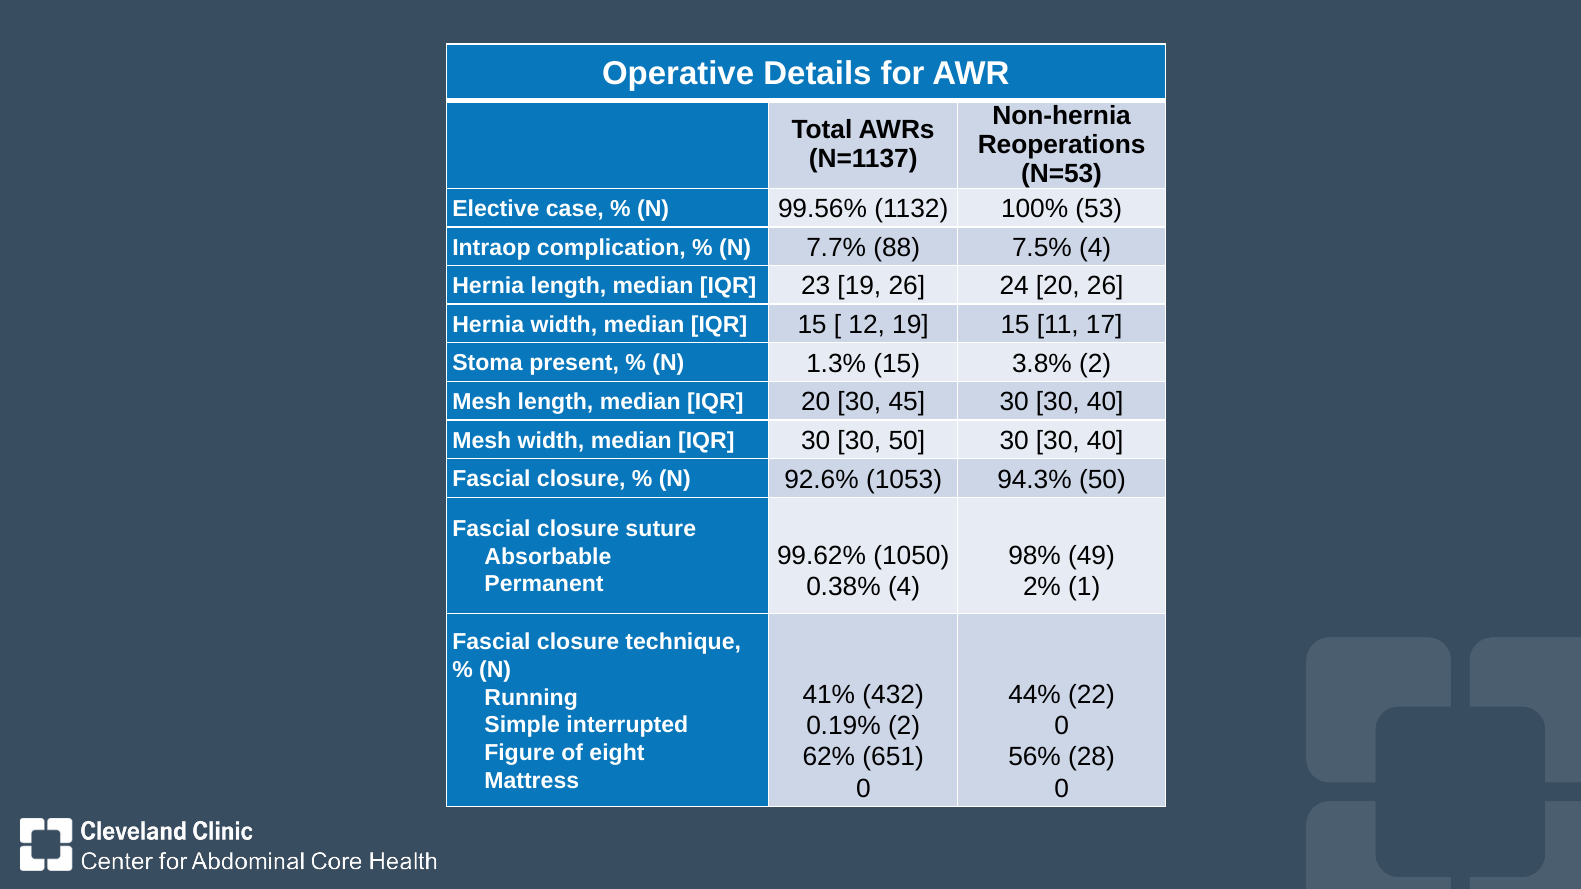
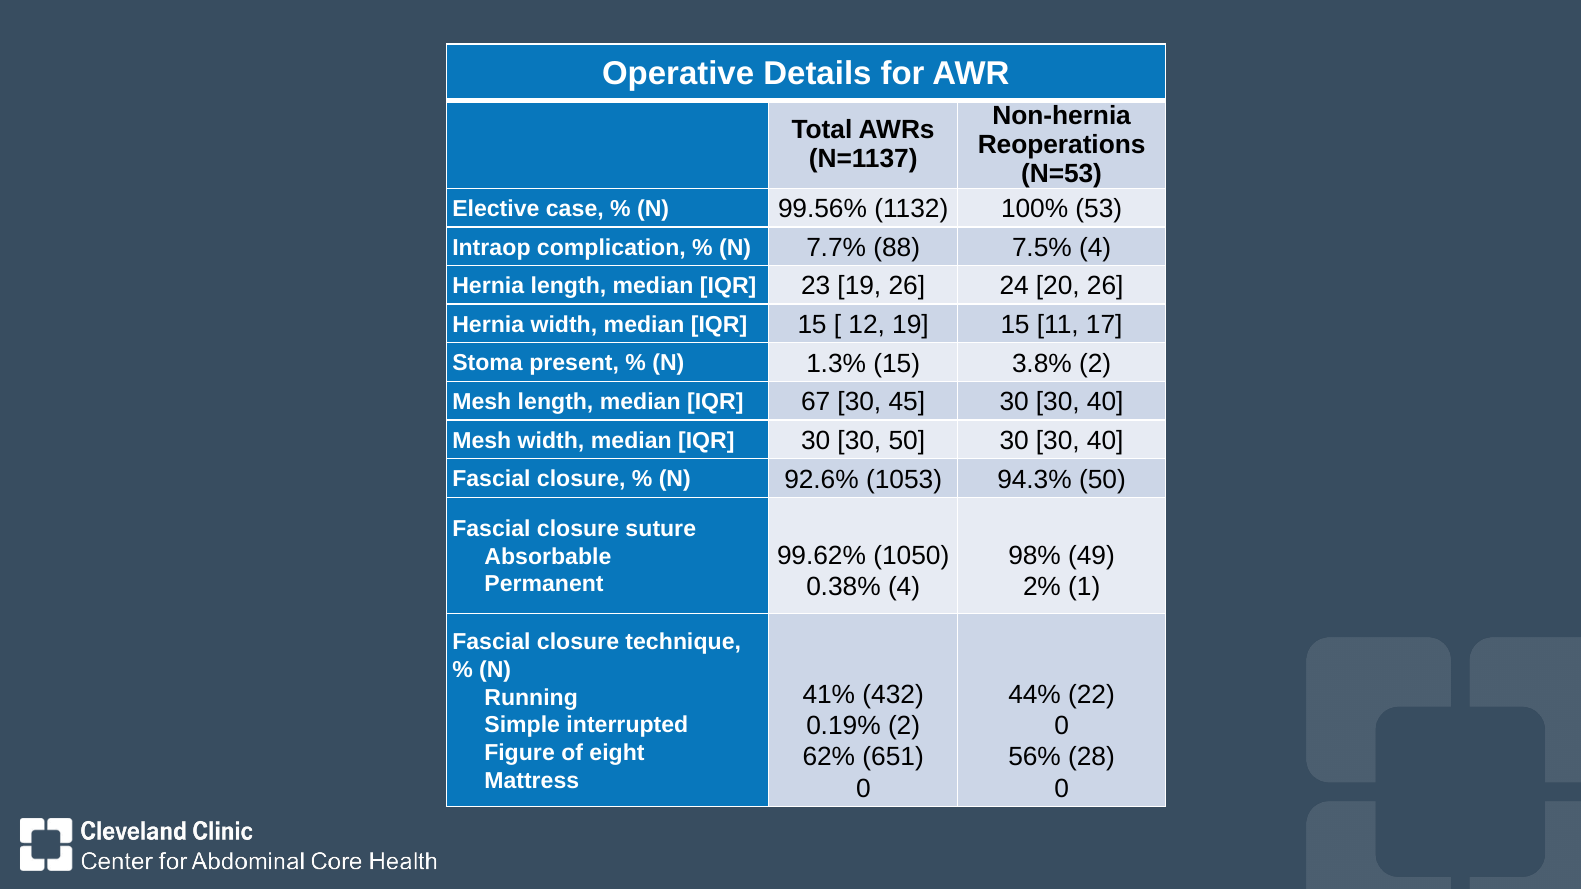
IQR 20: 20 -> 67
